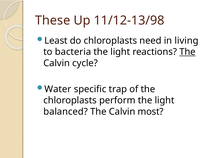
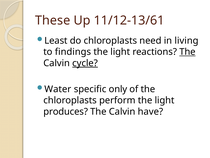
11/12-13/98: 11/12-13/98 -> 11/12-13/61
bacteria: bacteria -> findings
cycle underline: none -> present
trap: trap -> only
balanced: balanced -> produces
most: most -> have
